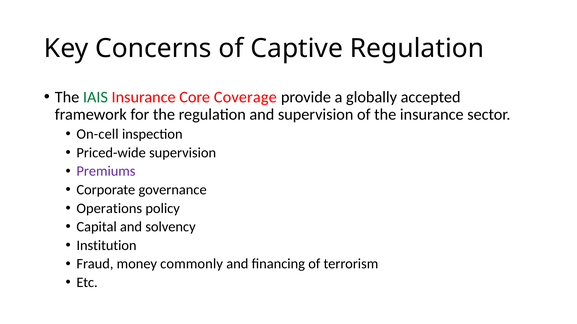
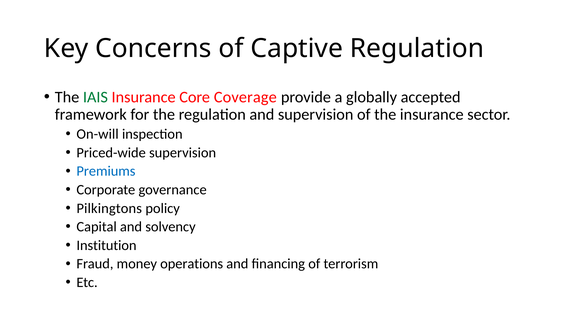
On-cell: On-cell -> On-will
Premiums colour: purple -> blue
Operations: Operations -> Pilkingtons
commonly: commonly -> operations
